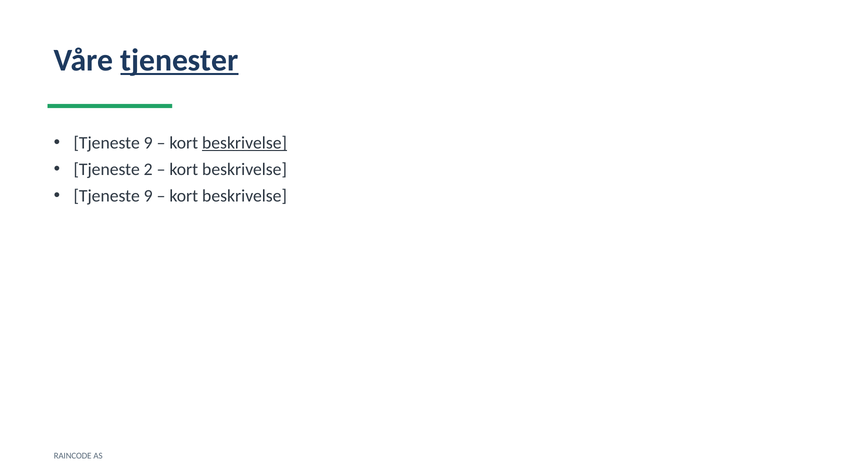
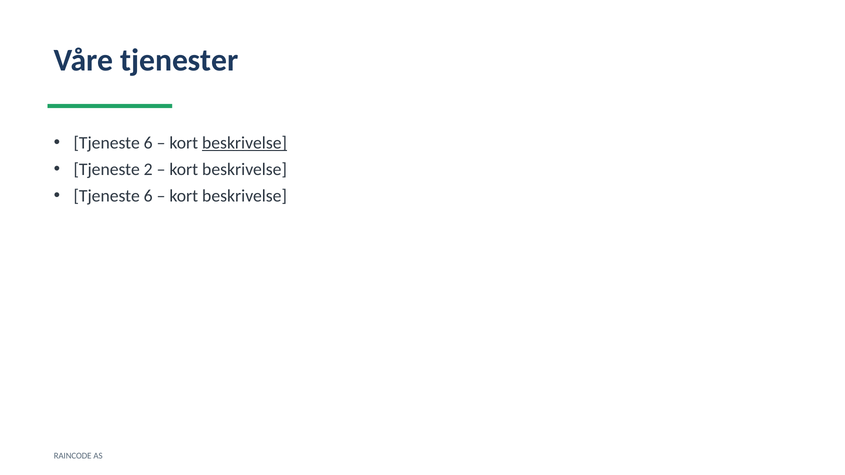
tjenester underline: present -> none
9 at (148, 143): 9 -> 6
9 at (148, 196): 9 -> 6
